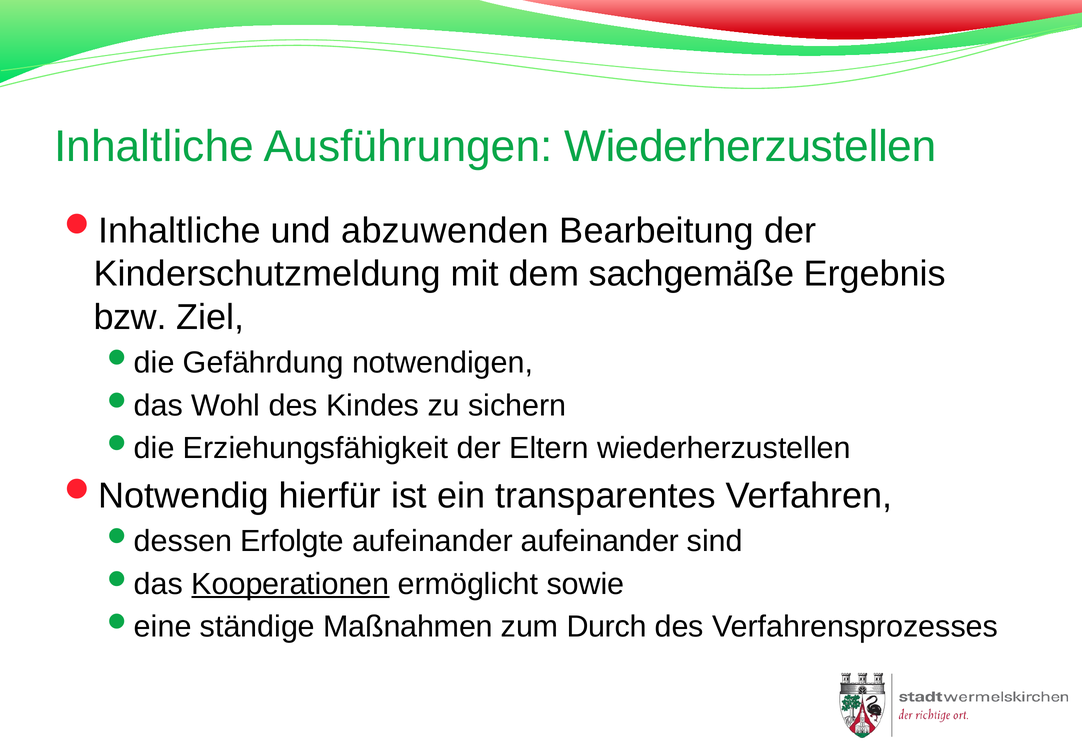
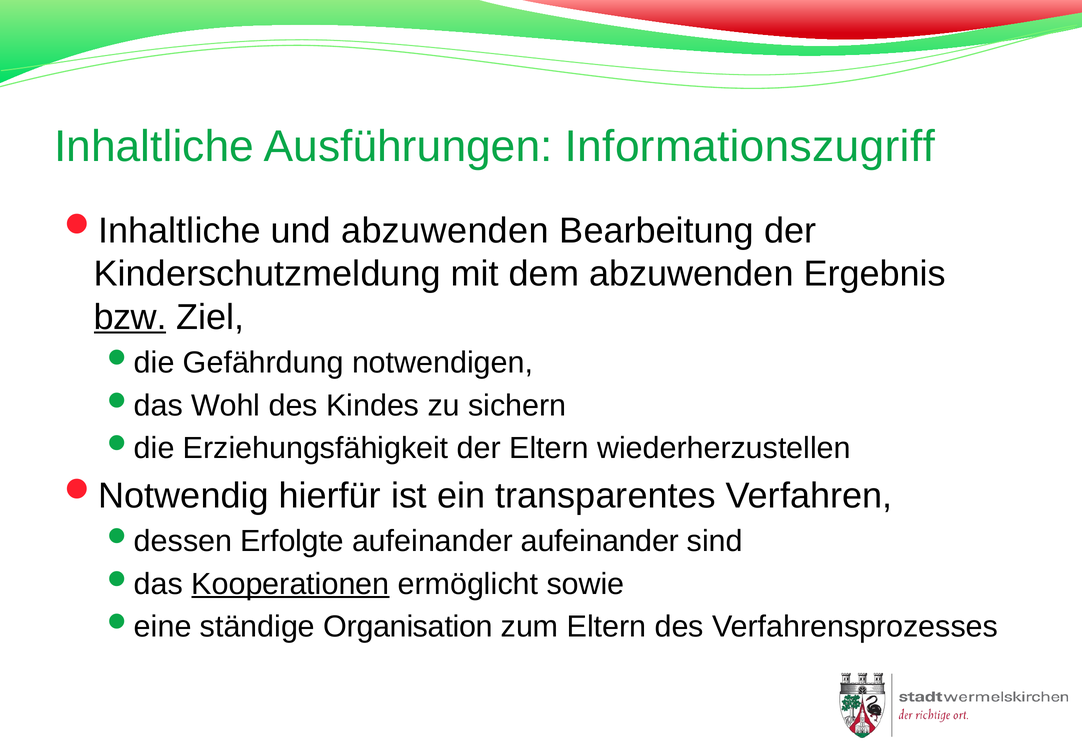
Ausführungen Wiederherzustellen: Wiederherzustellen -> Informationszugriff
dem sachgemäße: sachgemäße -> abzuwenden
bzw underline: none -> present
Maßnahmen: Maßnahmen -> Organisation
zum Durch: Durch -> Eltern
